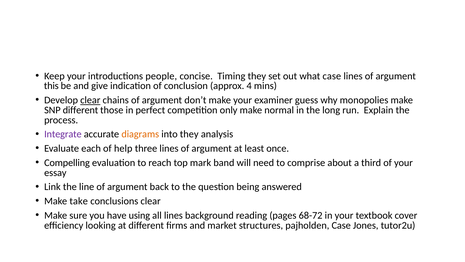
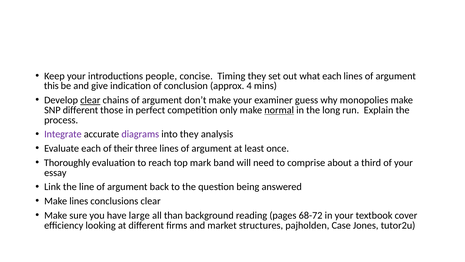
what case: case -> each
normal underline: none -> present
diagrams colour: orange -> purple
help: help -> their
Compelling: Compelling -> Thoroughly
Make take: take -> lines
using: using -> large
all lines: lines -> than
